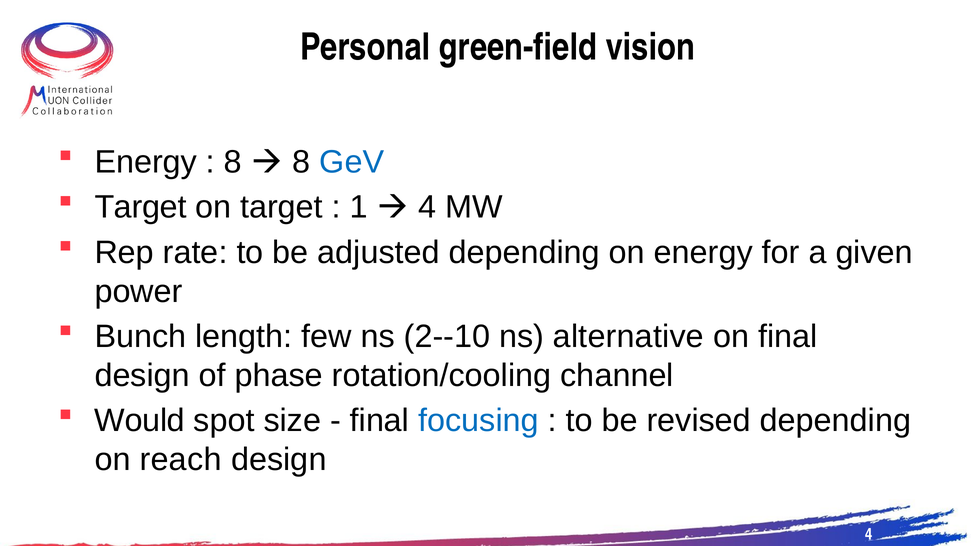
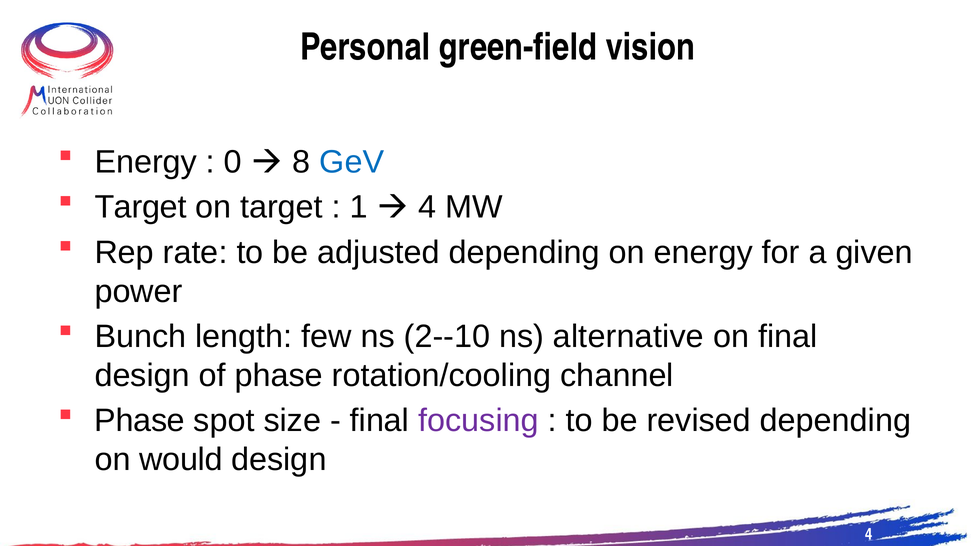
8 at (233, 162): 8 -> 0
Would at (140, 421): Would -> Phase
focusing colour: blue -> purple
reach: reach -> would
